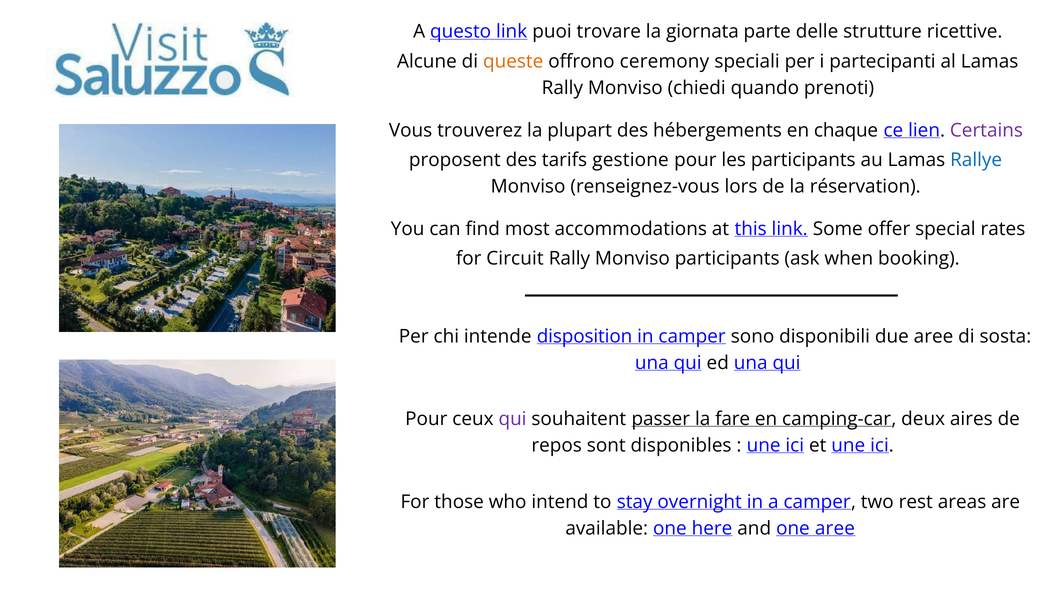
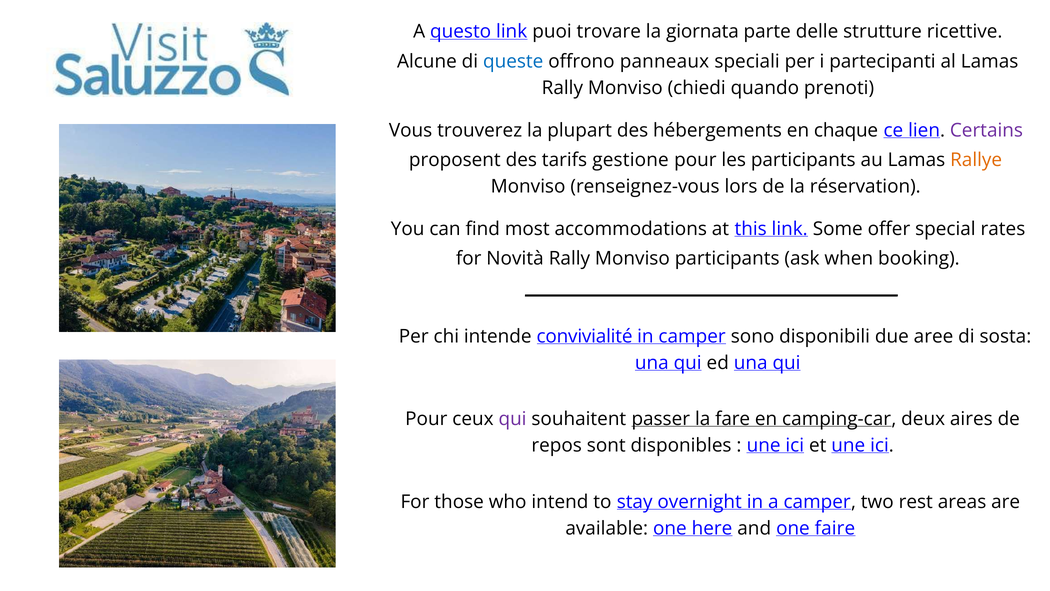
queste colour: orange -> blue
ceremony: ceremony -> panneaux
Rallye colour: blue -> orange
Circuit: Circuit -> Novità
disposition: disposition -> convivialité
one aree: aree -> faire
